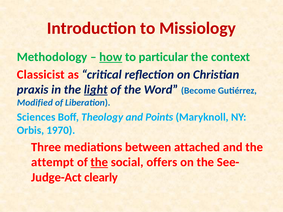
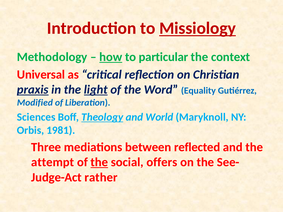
Missiology underline: none -> present
Classicist: Classicist -> Universal
praxis underline: none -> present
Become: Become -> Equality
Theology underline: none -> present
Points: Points -> World
1970: 1970 -> 1981
attached: attached -> reflected
clearly: clearly -> rather
